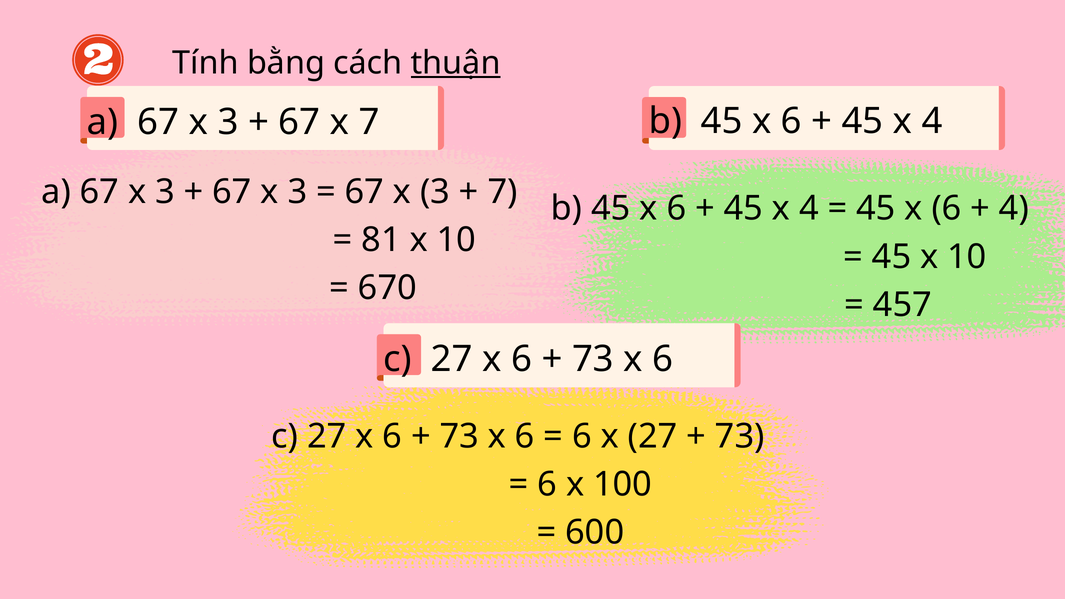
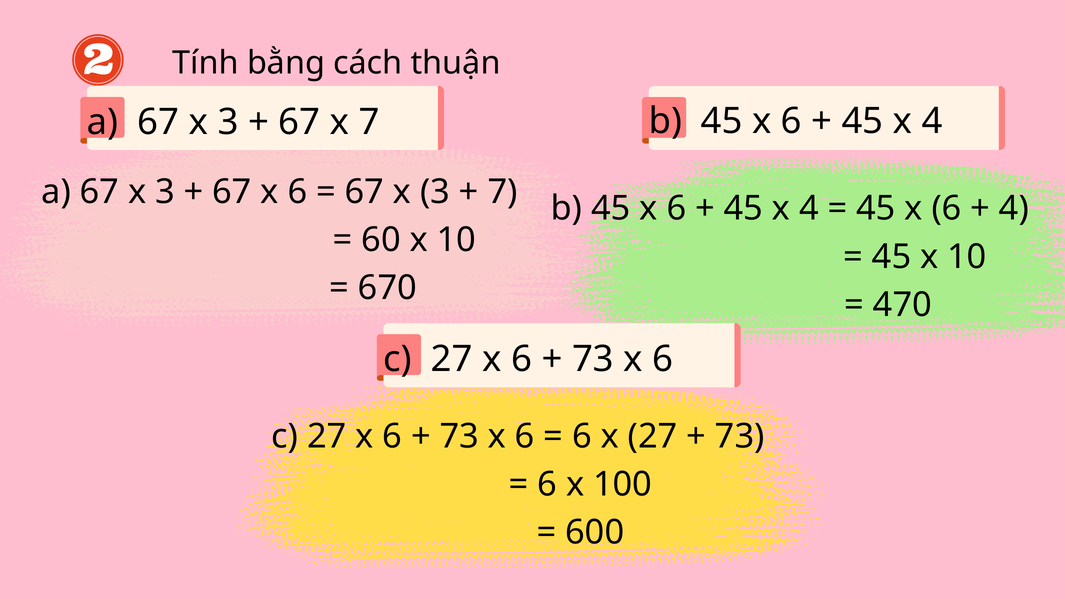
thuận underline: present -> none
3 at (297, 192): 3 -> 6
81: 81 -> 60
457: 457 -> 470
